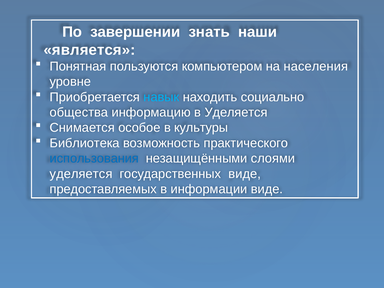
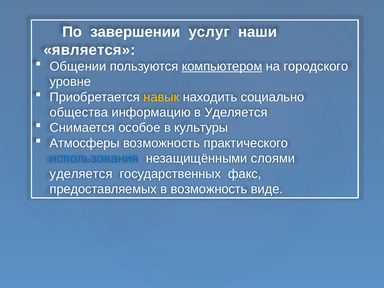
знать: знать -> услуг
Понятная: Понятная -> Общении
компьютером underline: none -> present
населения: населения -> городского
навык colour: light blue -> yellow
Библиотека: Библиотека -> Атмосферы
государственных виде: виде -> факс
в информации: информации -> возможность
